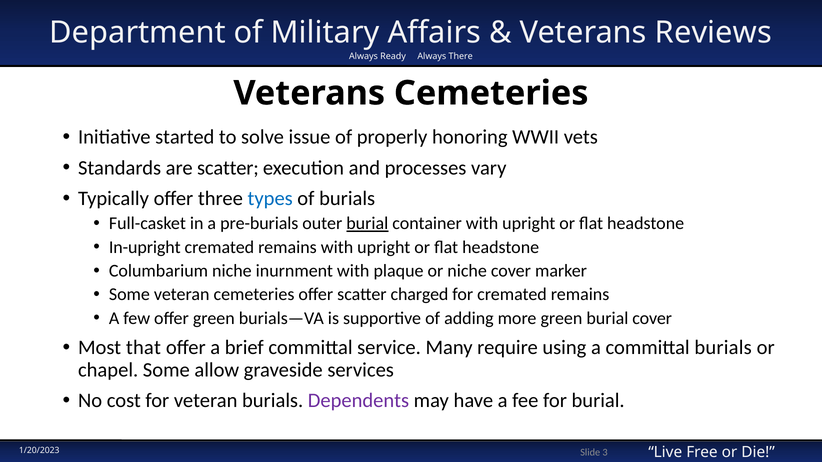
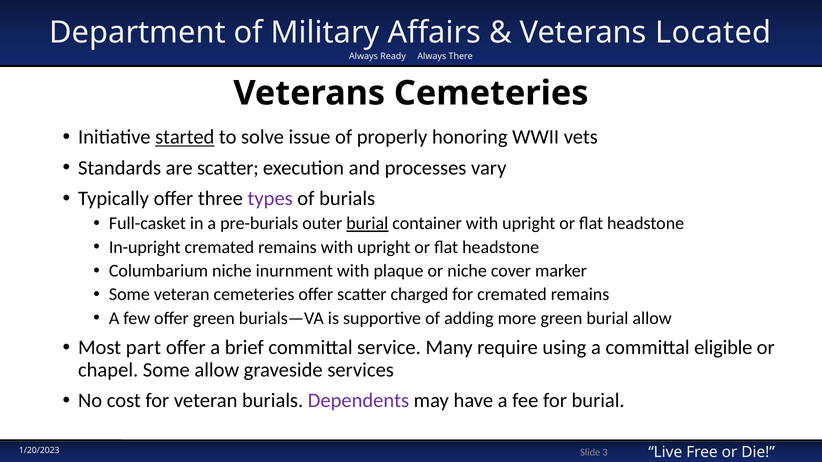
Reviews: Reviews -> Located
started underline: none -> present
types colour: blue -> purple
burial cover: cover -> allow
that: that -> part
committal burials: burials -> eligible
